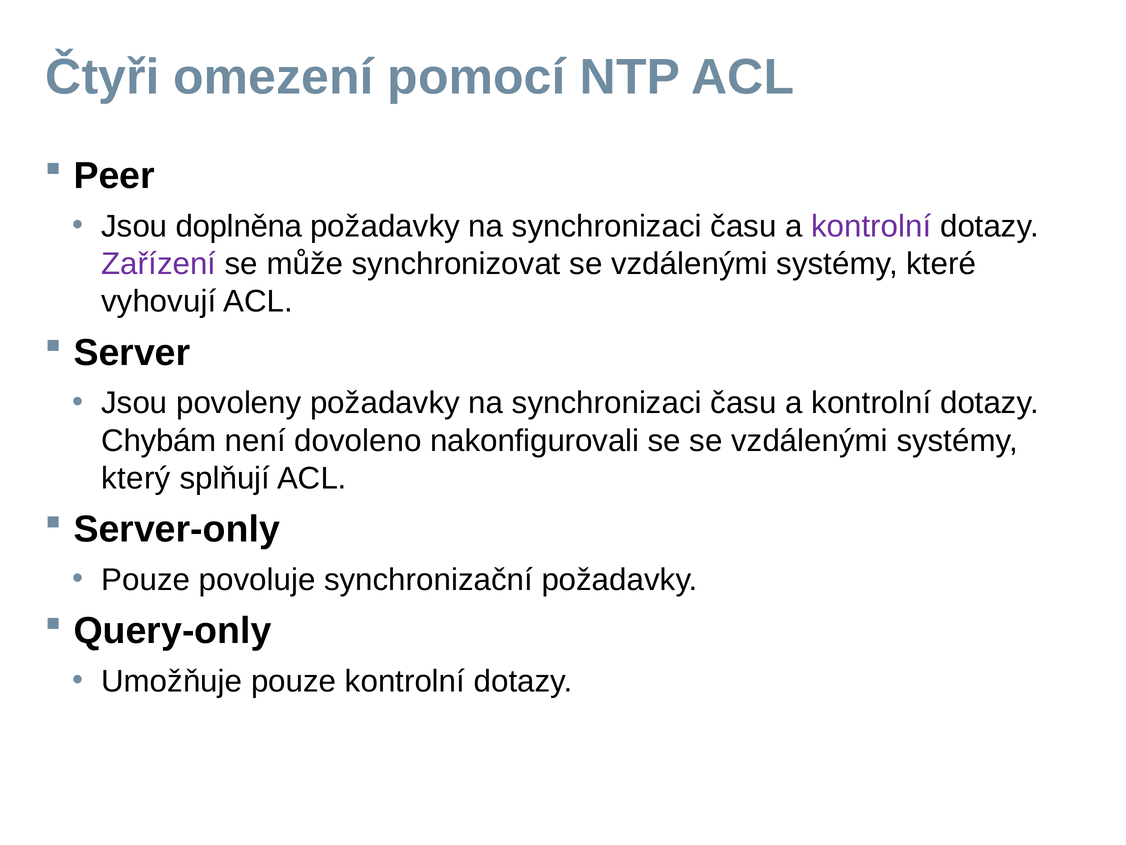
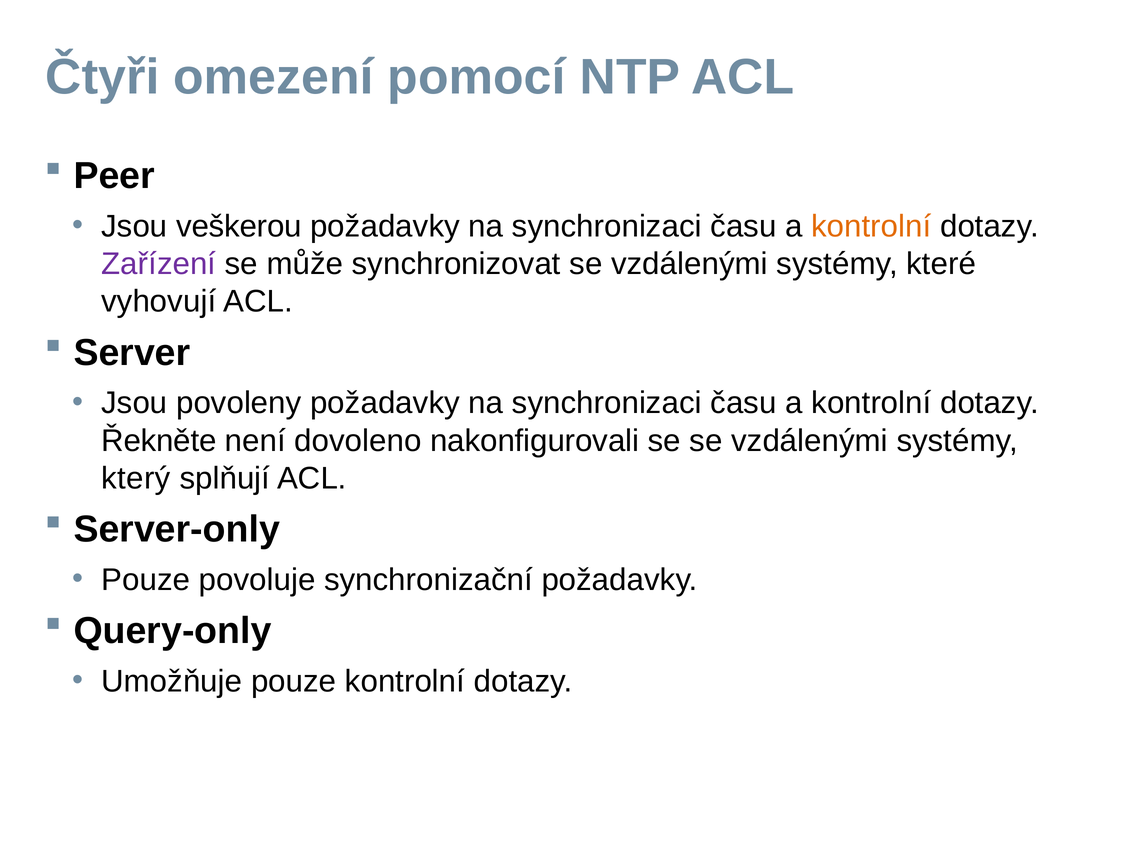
doplněna: doplněna -> veškerou
kontrolní at (871, 226) colour: purple -> orange
Chybám: Chybám -> Řekněte
